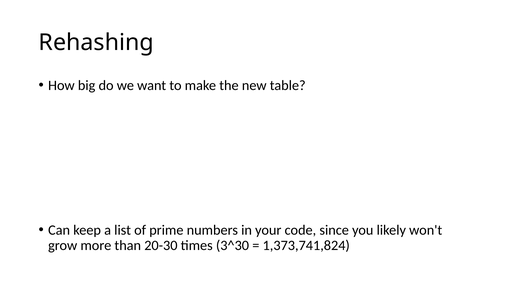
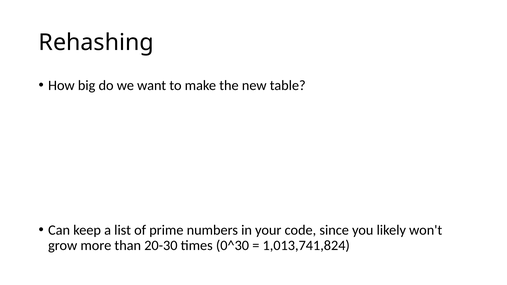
3^30: 3^30 -> 0^30
1,373,741,824: 1,373,741,824 -> 1,013,741,824
